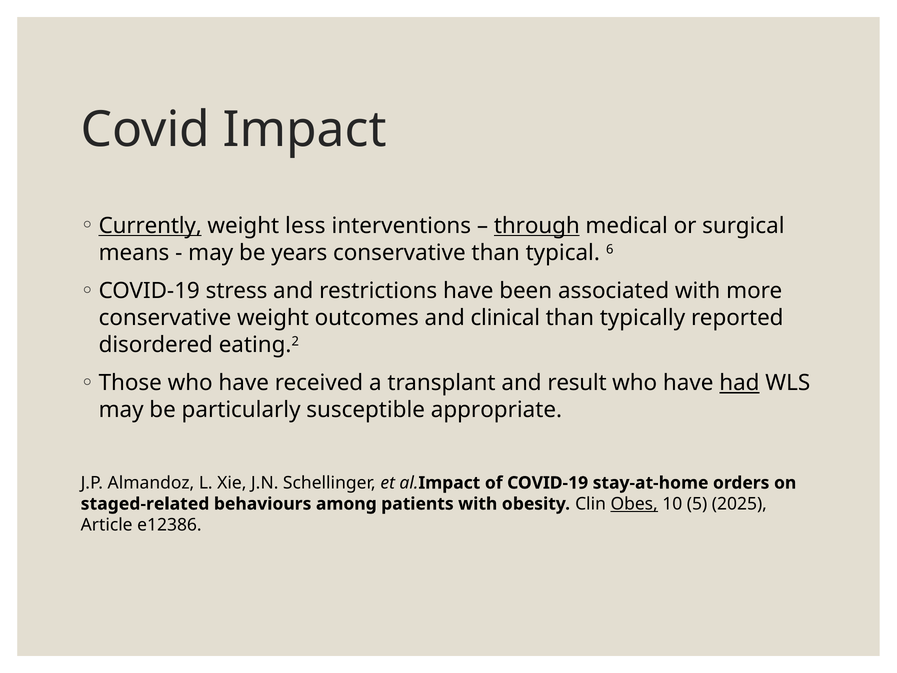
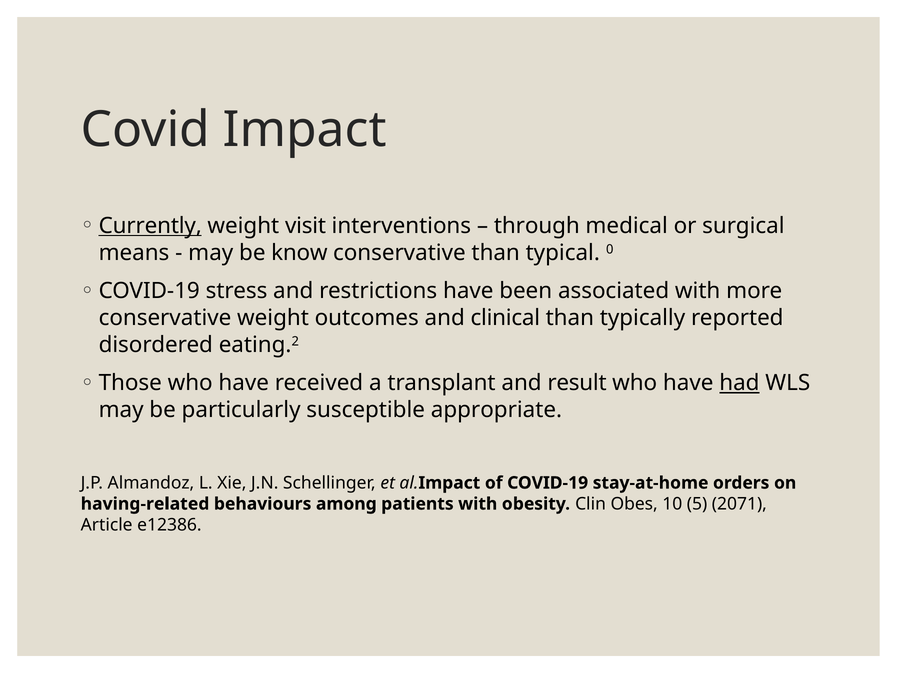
less: less -> visit
through underline: present -> none
years: years -> know
6: 6 -> 0
staged-related: staged-related -> having-related
Obes underline: present -> none
2025: 2025 -> 2071
